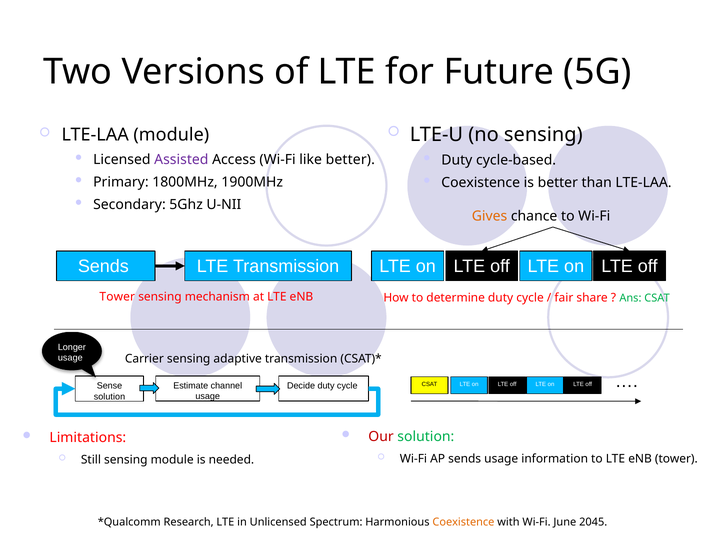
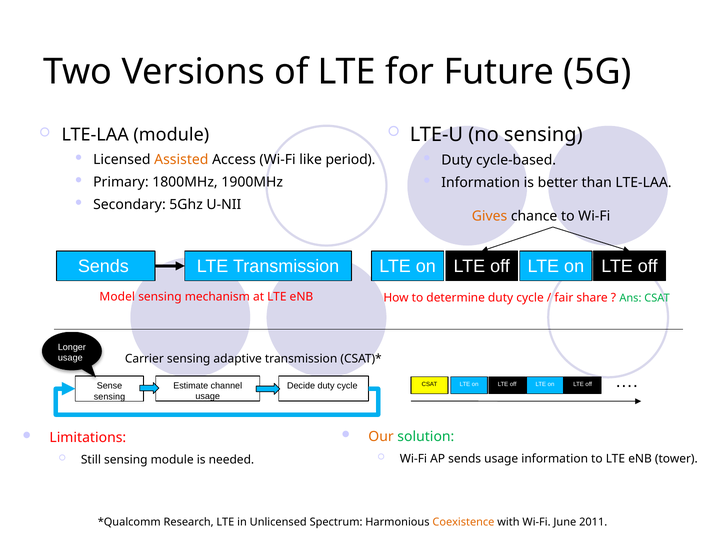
Assisted colour: purple -> orange
like better: better -> period
Coexistence at (481, 183): Coexistence -> Information
Tower at (117, 297): Tower -> Model
solution at (109, 397): solution -> sensing
Our colour: red -> orange
2045: 2045 -> 2011
